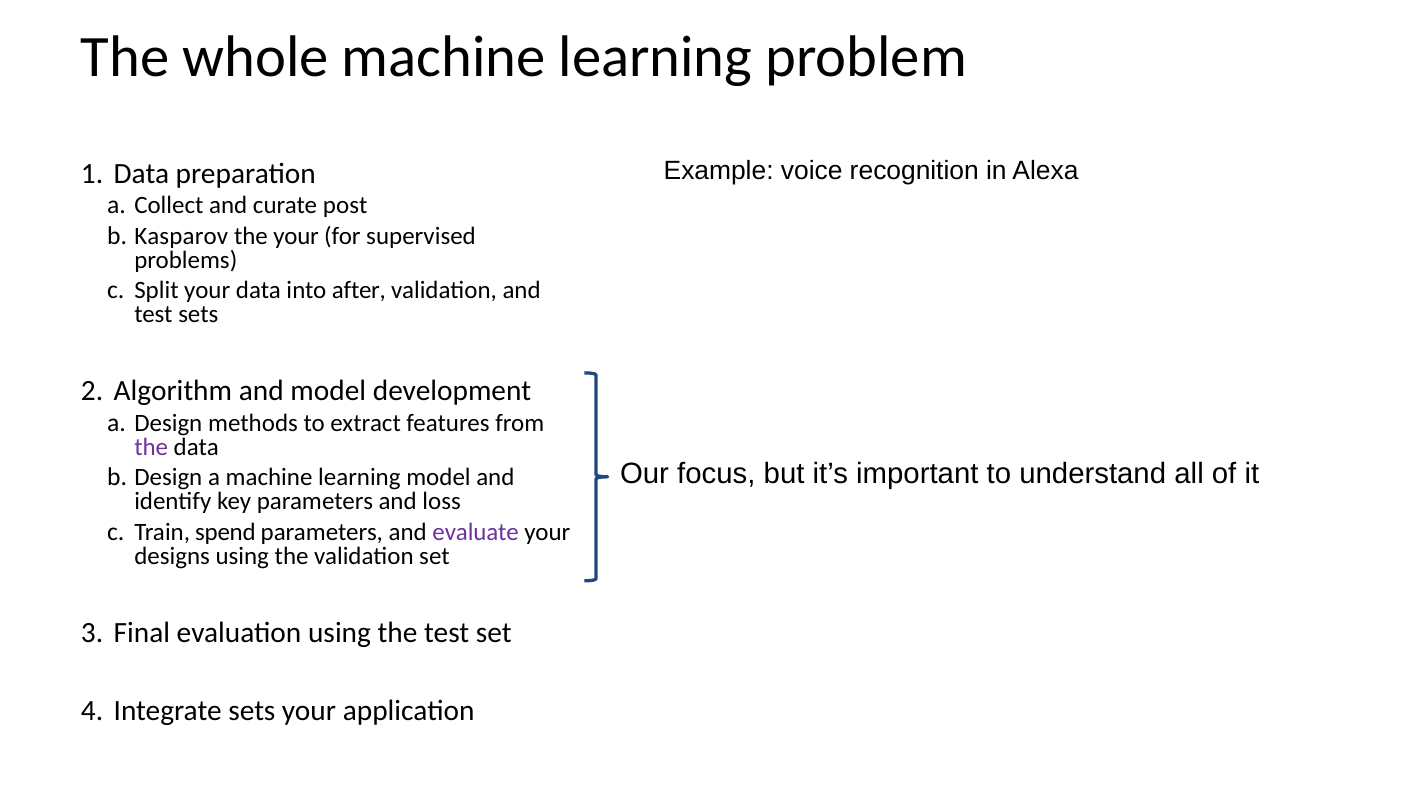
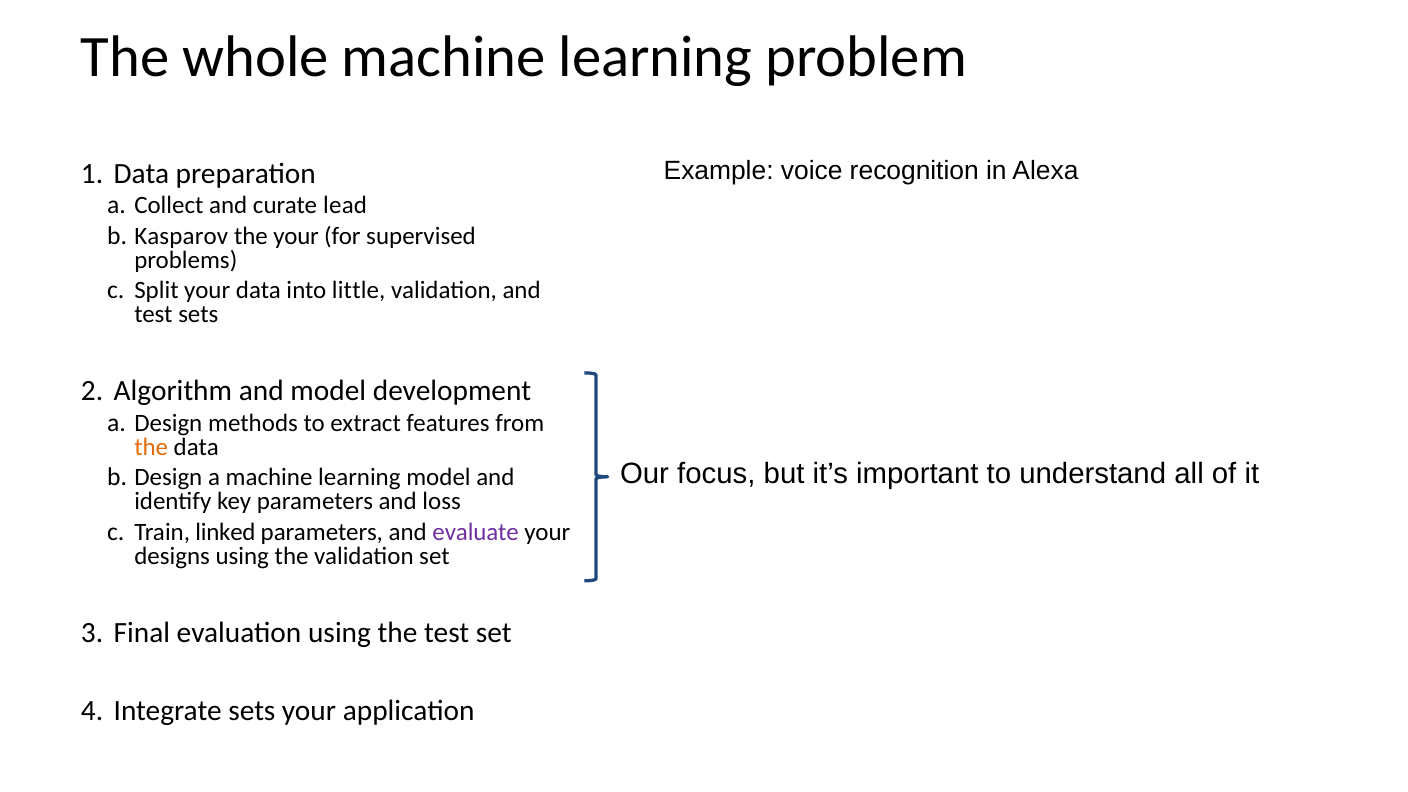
post: post -> lead
after: after -> little
the at (151, 447) colour: purple -> orange
spend: spend -> linked
